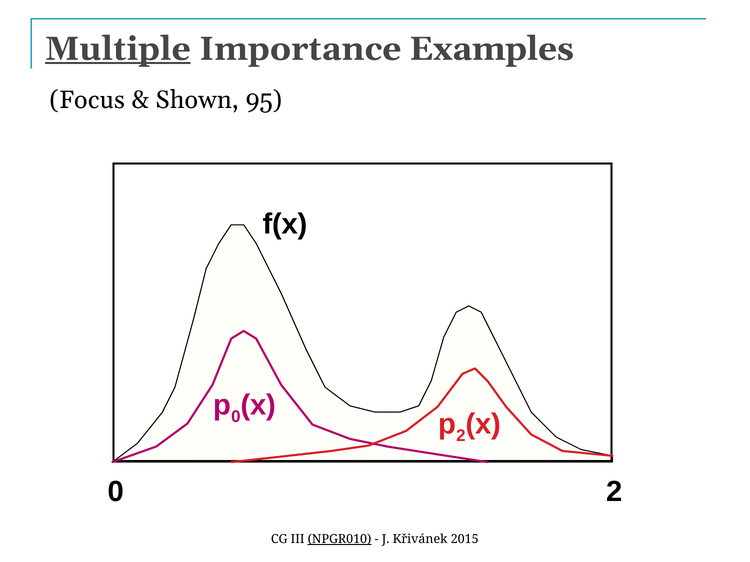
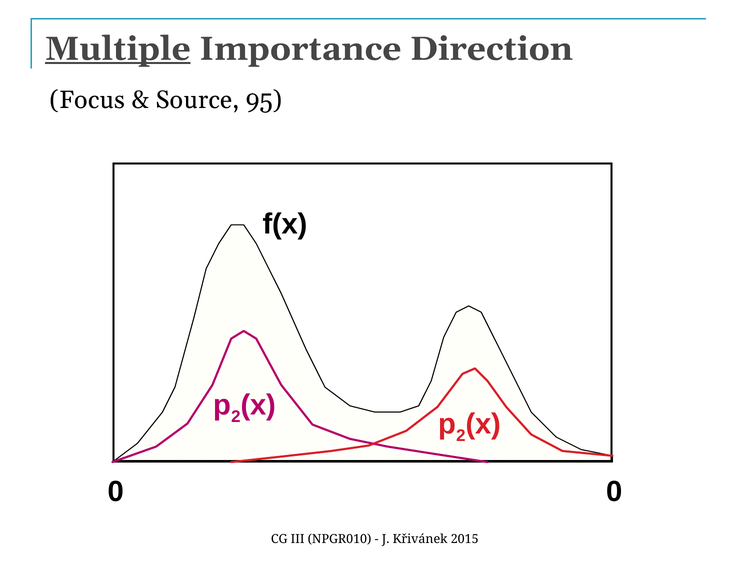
Examples: Examples -> Direction
Shown: Shown -> Source
0 at (236, 417): 0 -> 2
0 2: 2 -> 0
NPGR010 underline: present -> none
